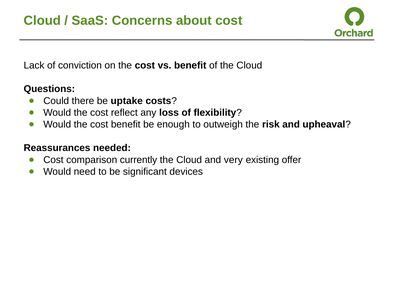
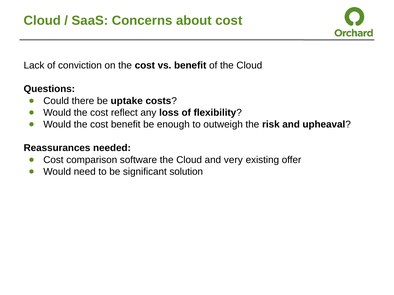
currently: currently -> software
devices: devices -> solution
